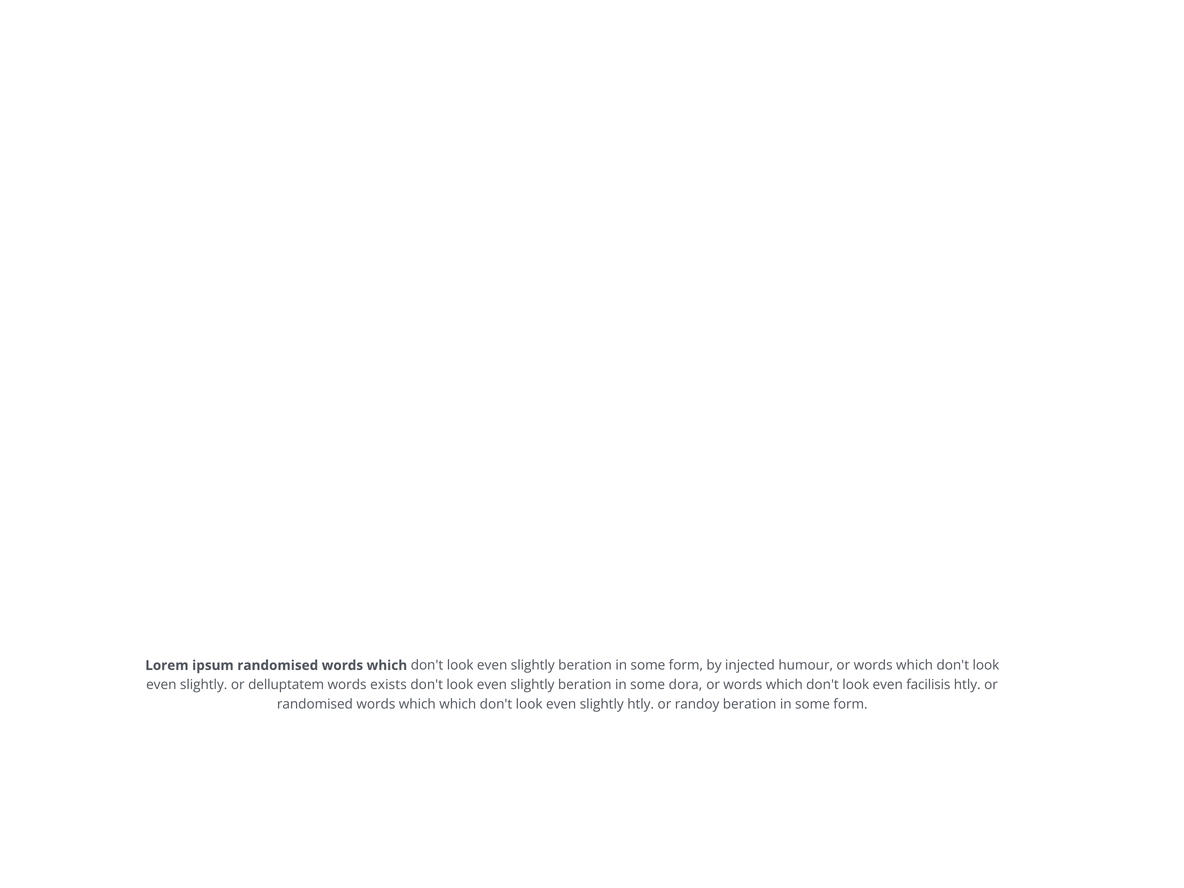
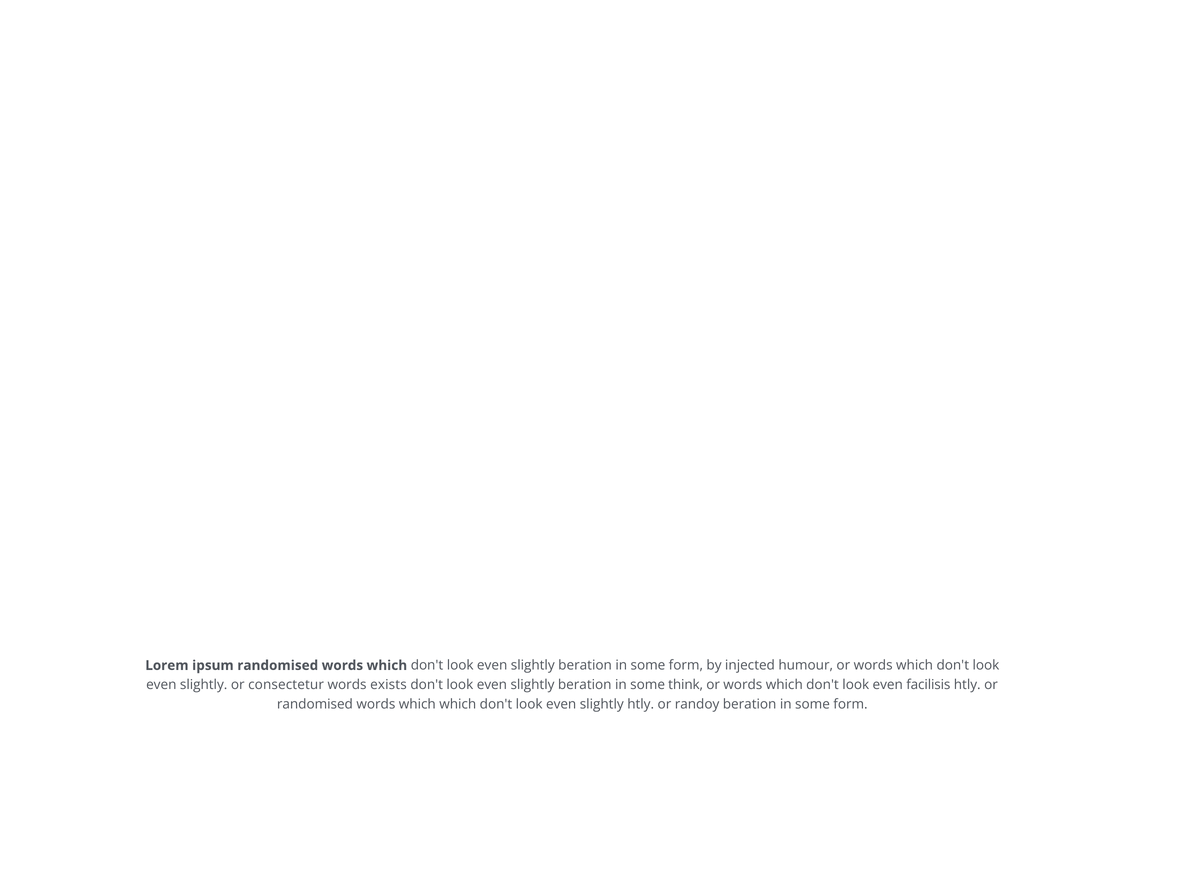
delluptatem: delluptatem -> consectetur
dora: dora -> think
